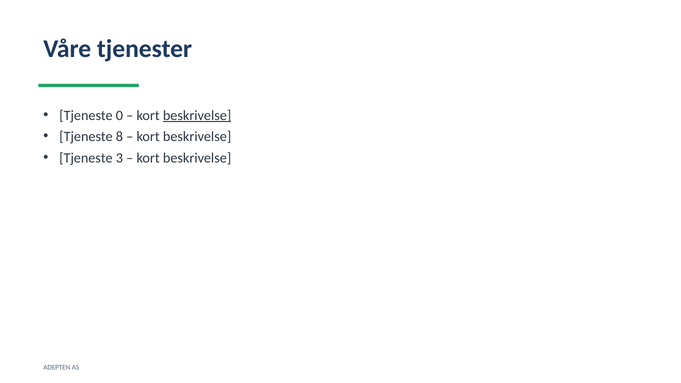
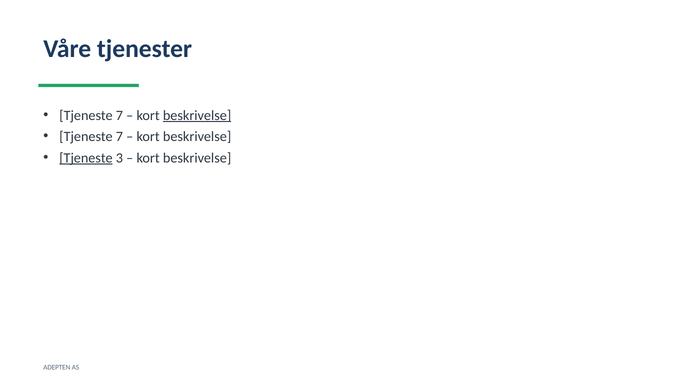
0 at (119, 115): 0 -> 7
8 at (119, 137): 8 -> 7
Tjeneste at (86, 158) underline: none -> present
